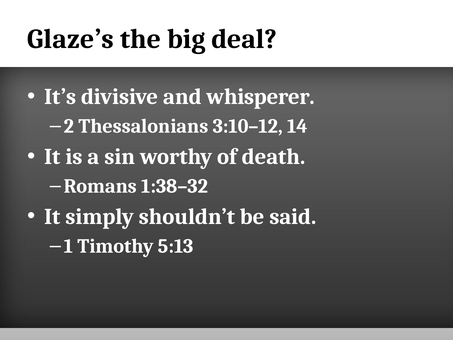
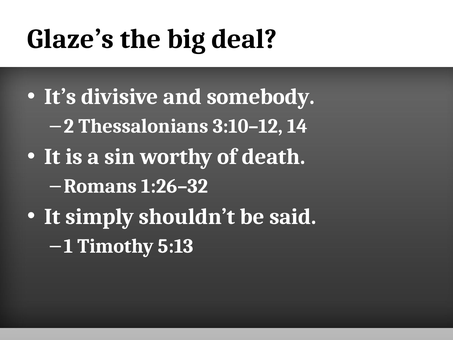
whisperer: whisperer -> somebody
1:38–32: 1:38–32 -> 1:26–32
